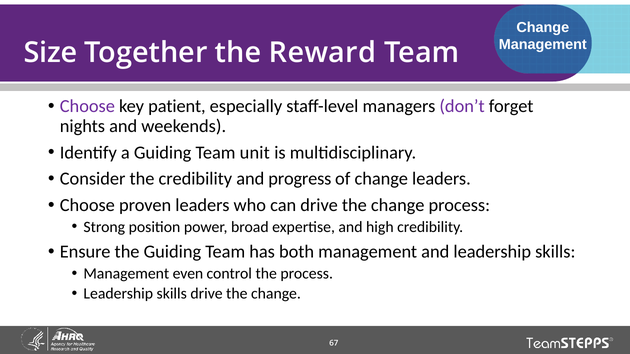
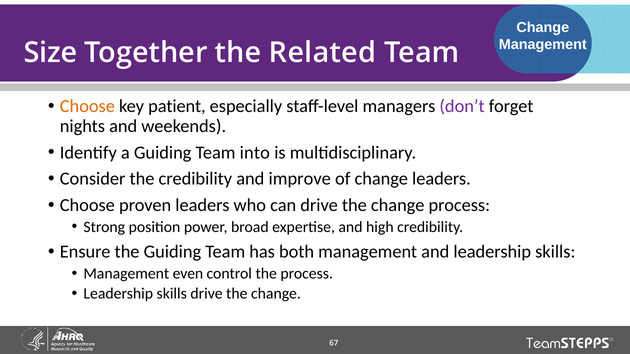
Reward: Reward -> Related
Choose at (87, 106) colour: purple -> orange
unit: unit -> into
progress: progress -> improve
